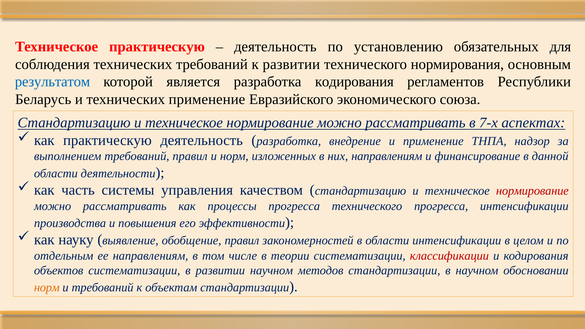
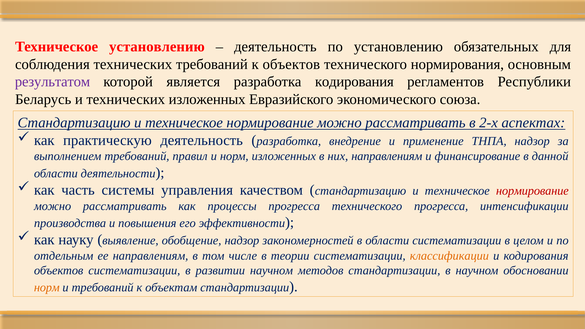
Техническое практическую: практическую -> установлению
к развитии: развитии -> объектов
результатом colour: blue -> purple
технических применение: применение -> изложенных
7-х: 7-х -> 2-х
обобщение правил: правил -> надзор
области интенсификации: интенсификации -> систематизации
классификации colour: red -> orange
